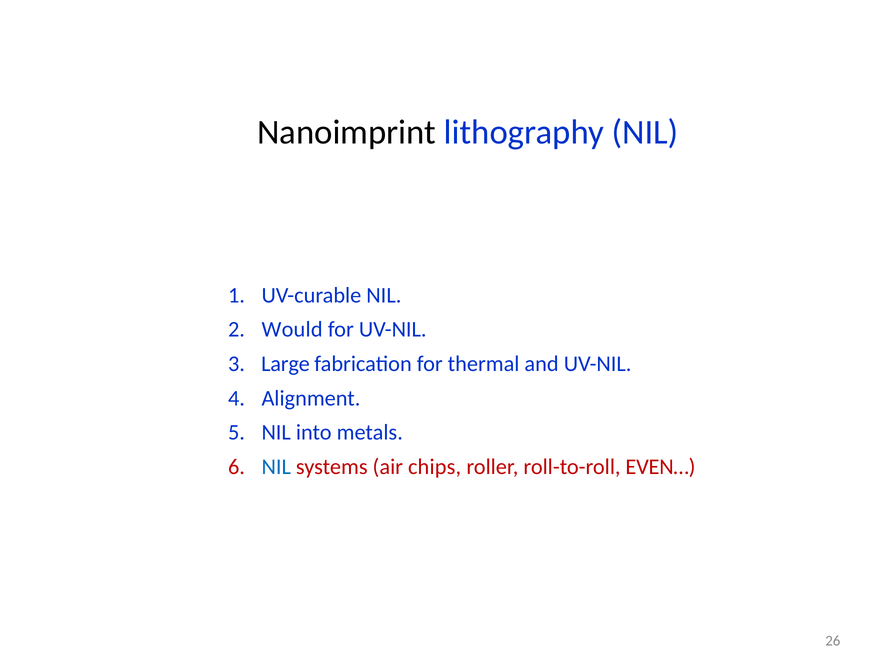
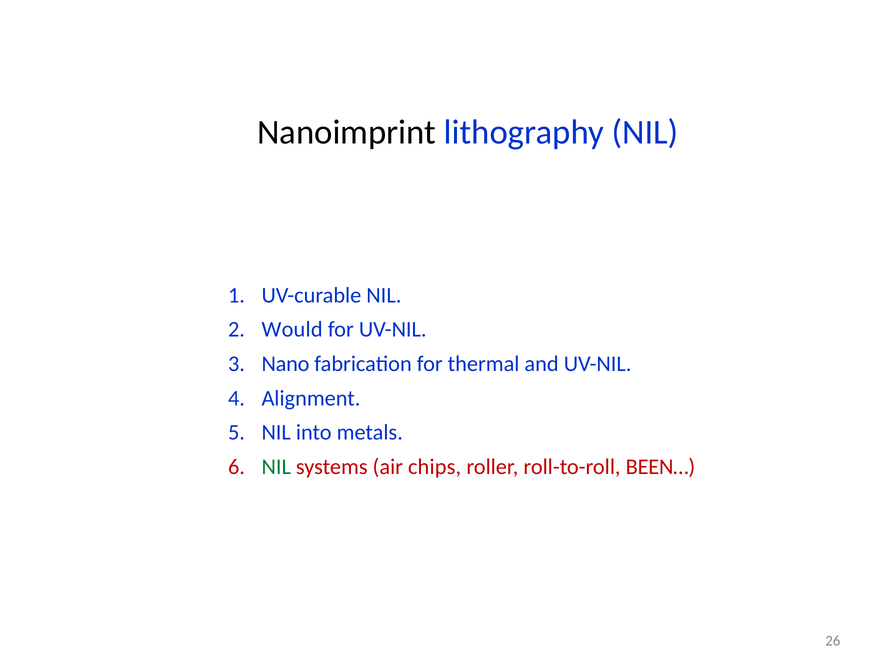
Large: Large -> Nano
NIL at (276, 466) colour: blue -> green
EVEN…: EVEN… -> BEEN…
